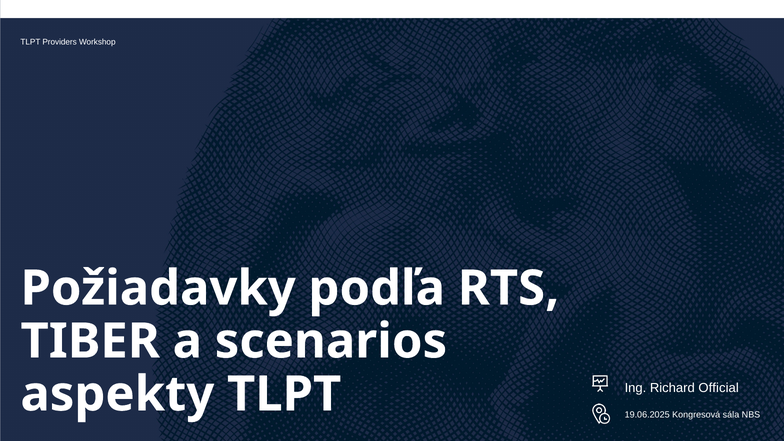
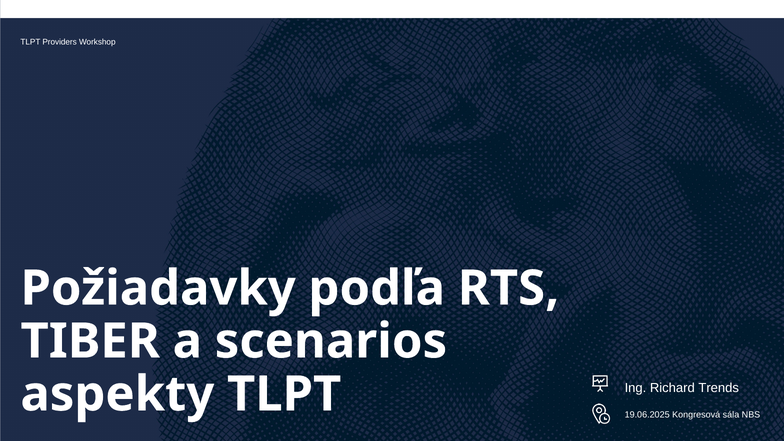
Official: Official -> Trends
